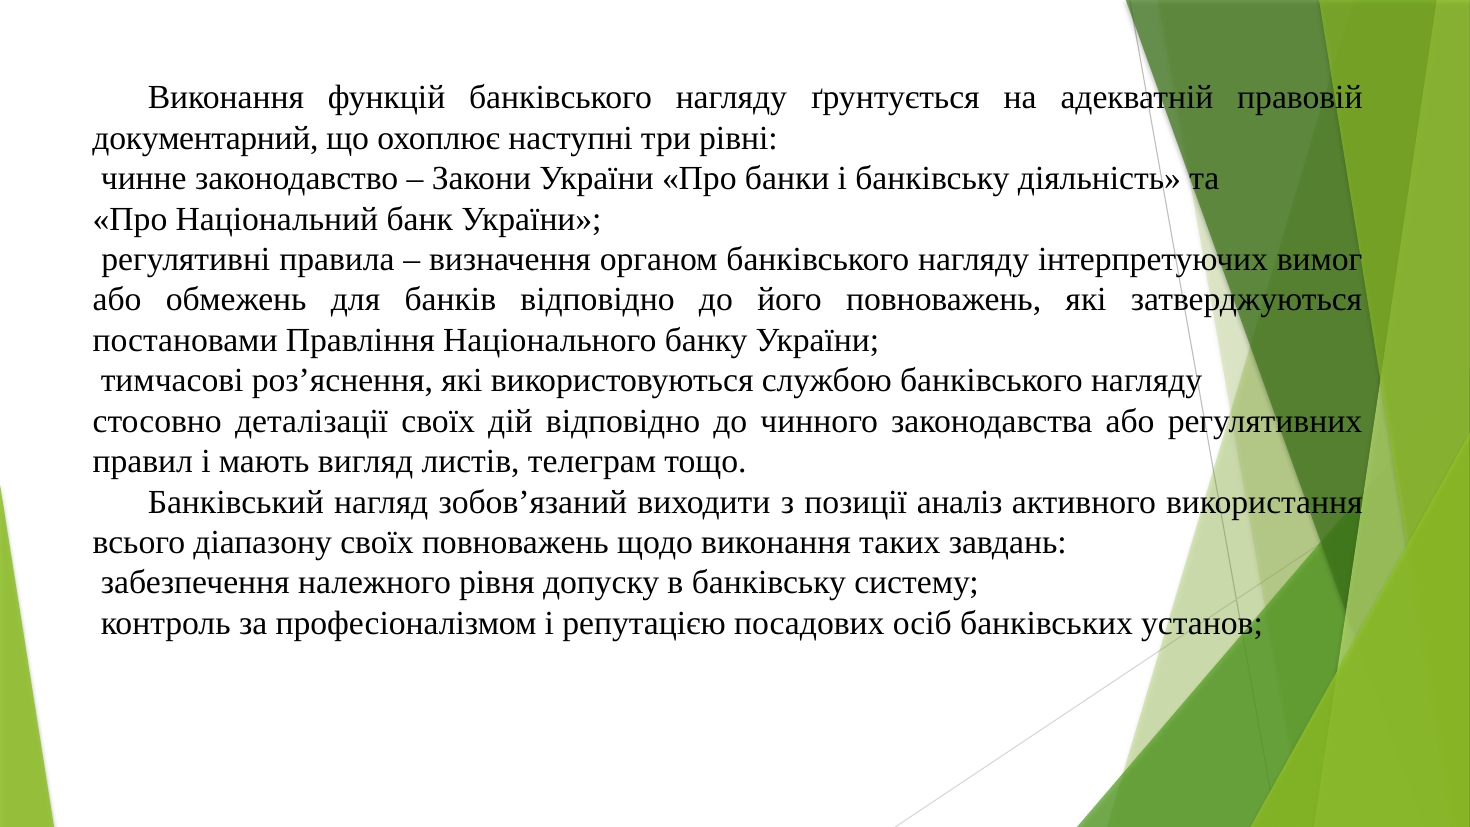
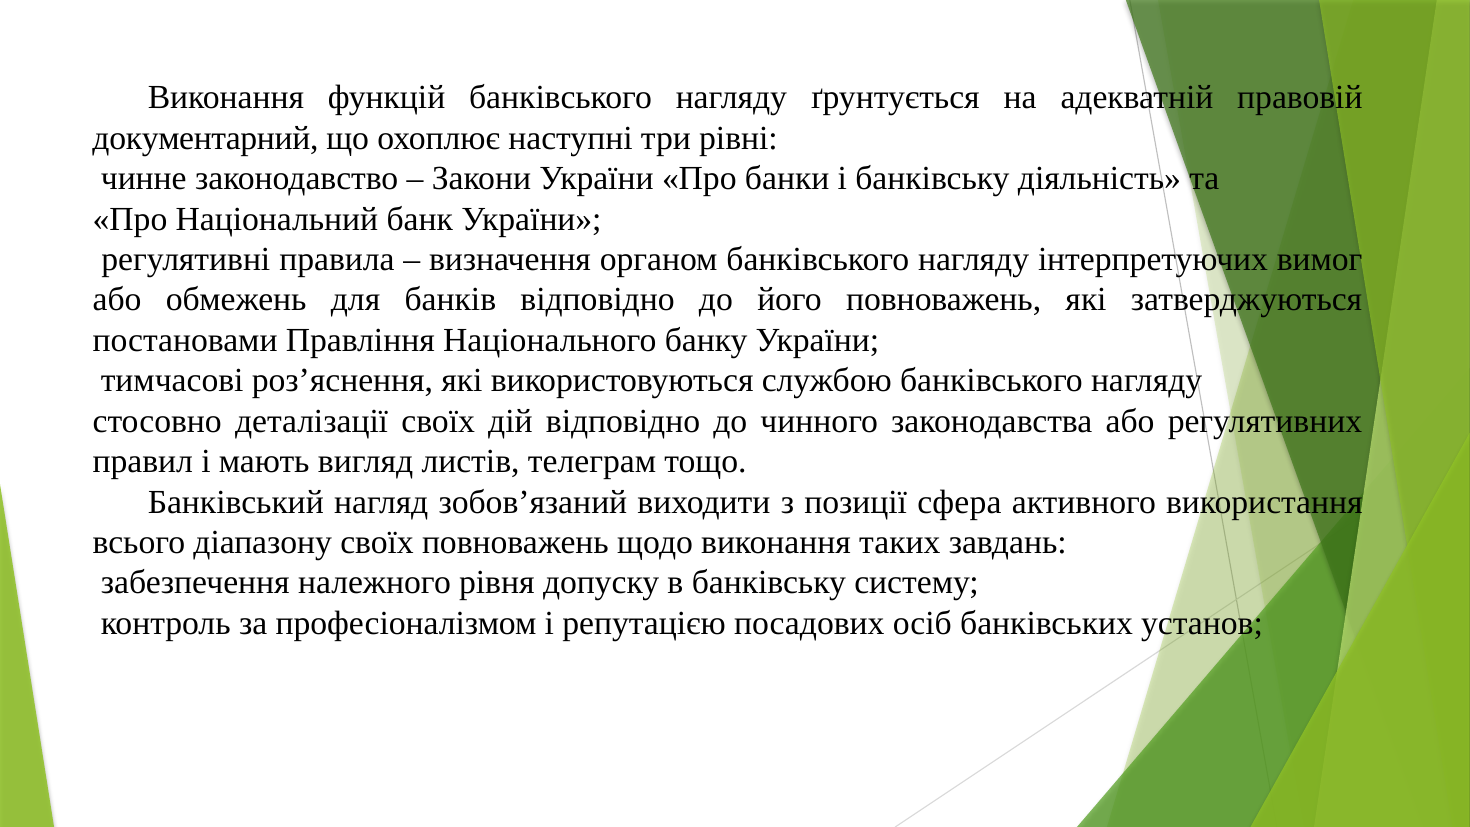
аналіз: аналіз -> сфера
